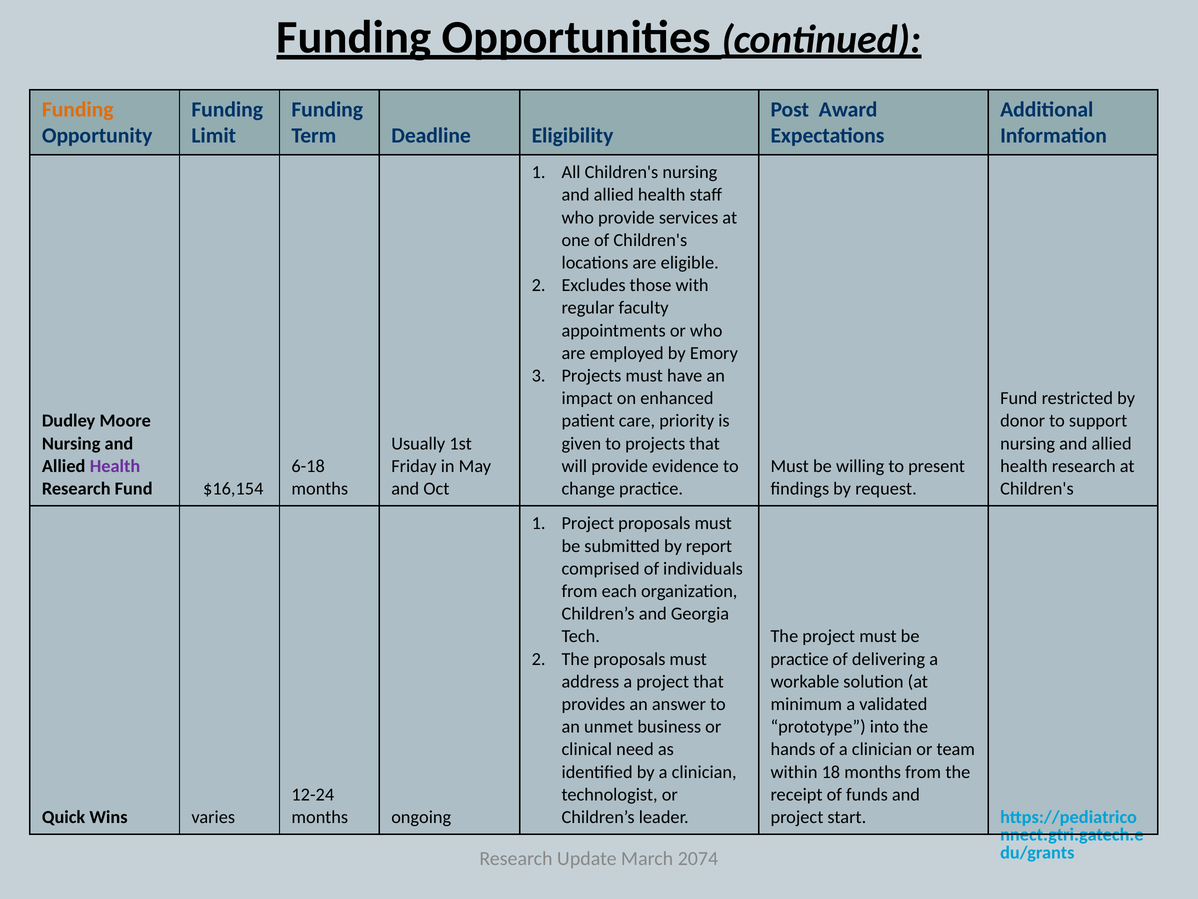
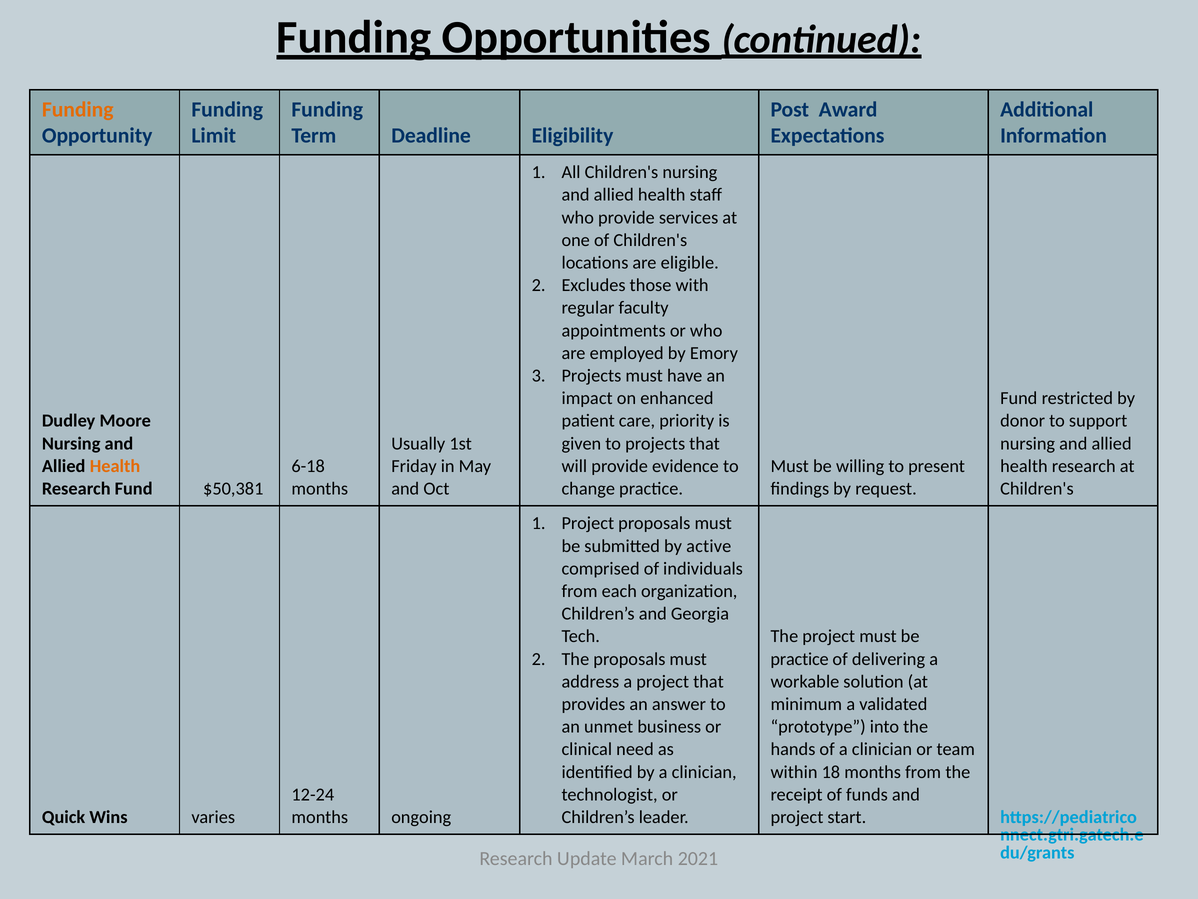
Health at (115, 466) colour: purple -> orange
$16,154: $16,154 -> $50,381
report: report -> active
2074: 2074 -> 2021
